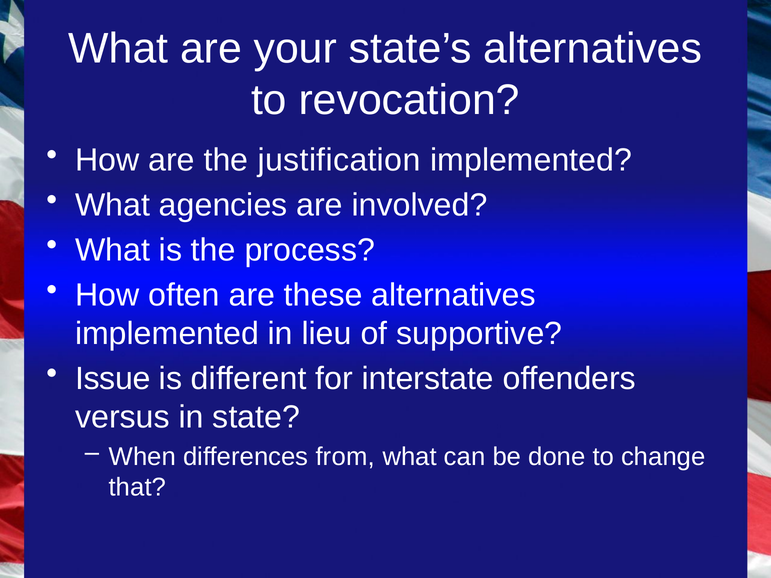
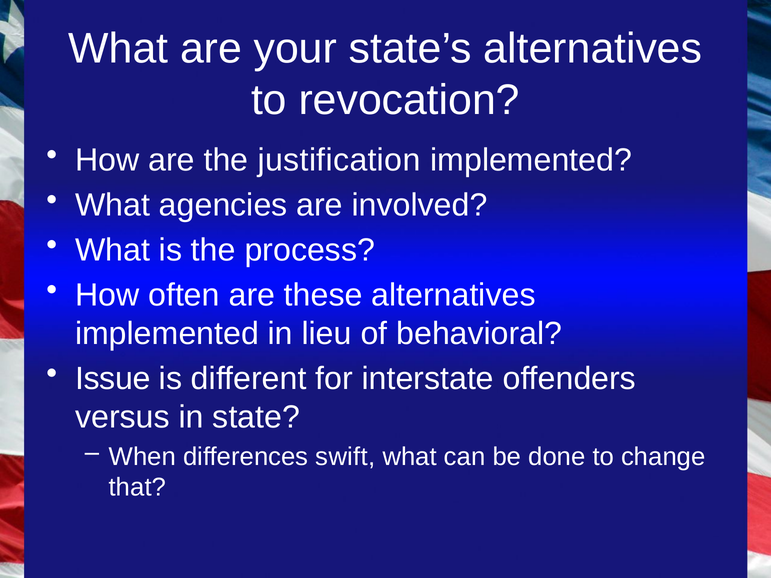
supportive: supportive -> behavioral
from: from -> swift
